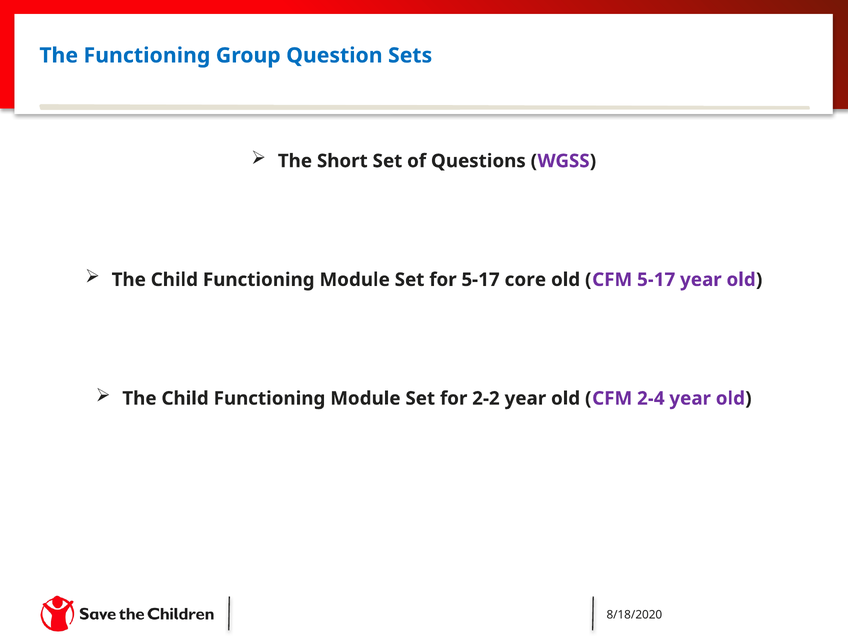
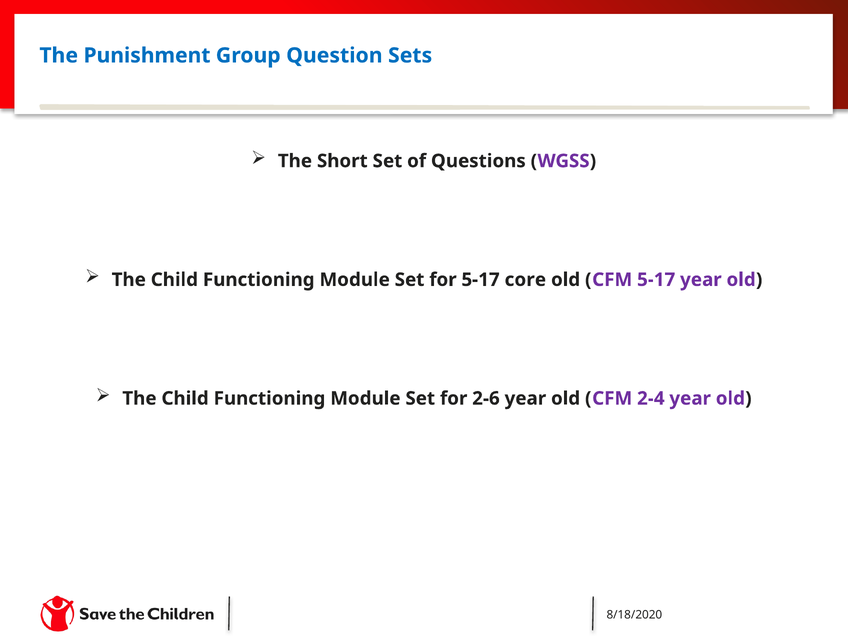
The Functioning: Functioning -> Punishment
2-2: 2-2 -> 2-6
